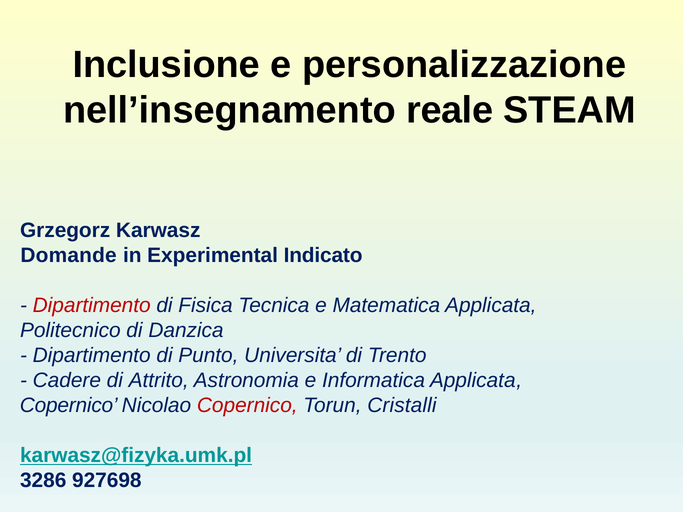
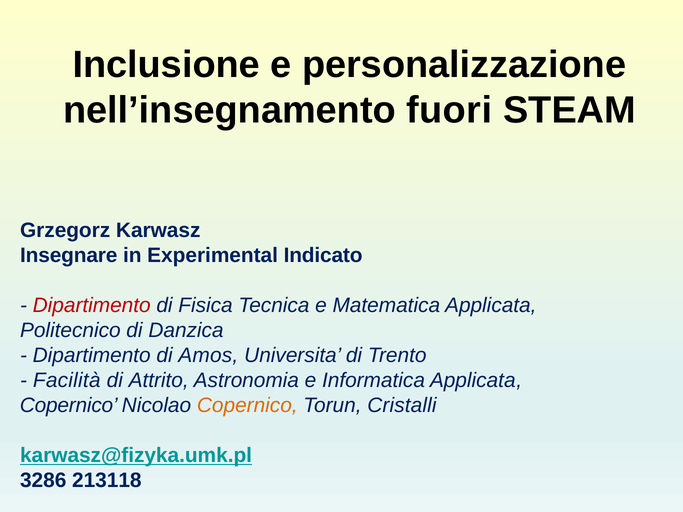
reale: reale -> fuori
Domande: Domande -> Insegnare
Punto: Punto -> Amos
Cadere: Cadere -> Facilità
Copernico at (247, 406) colour: red -> orange
927698: 927698 -> 213118
